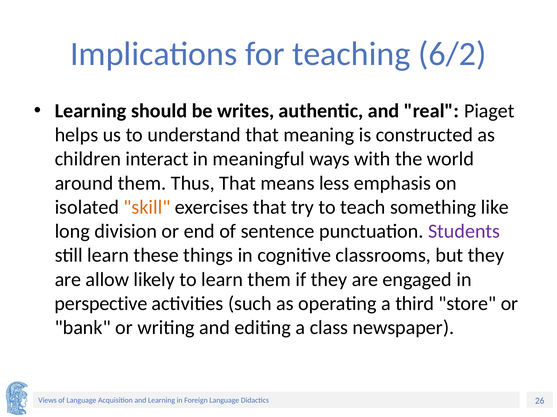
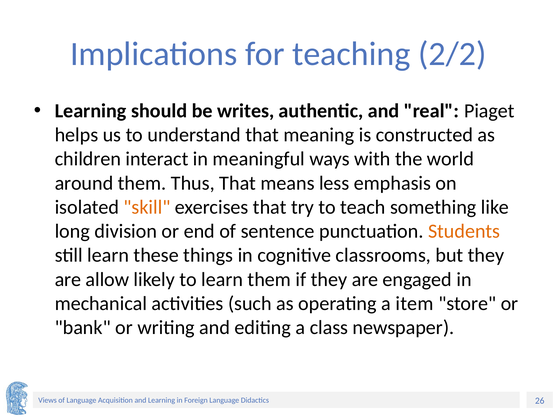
6/2: 6/2 -> 2/2
Students colour: purple -> orange
perspective: perspective -> mechanical
third: third -> item
